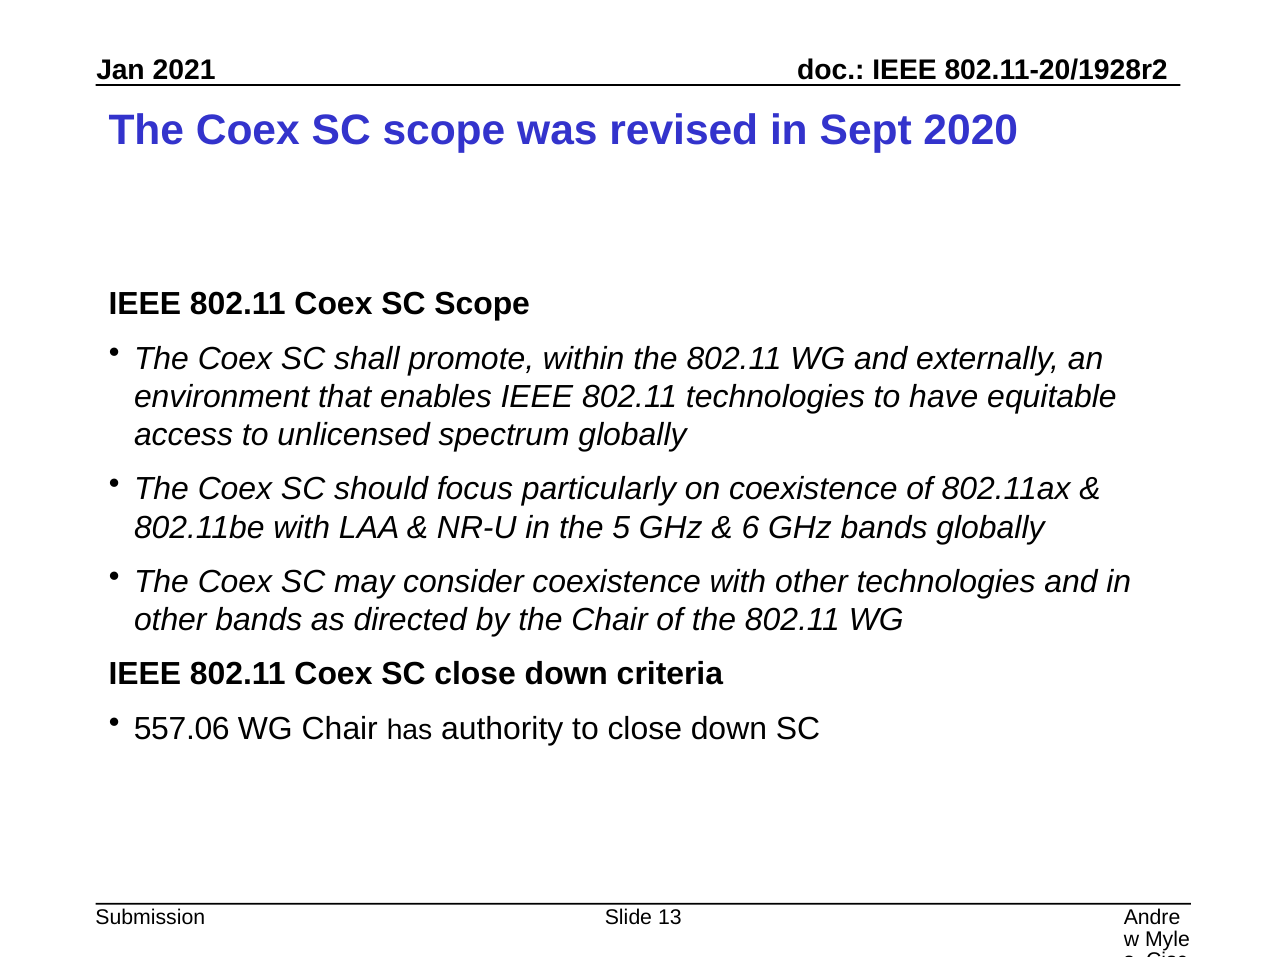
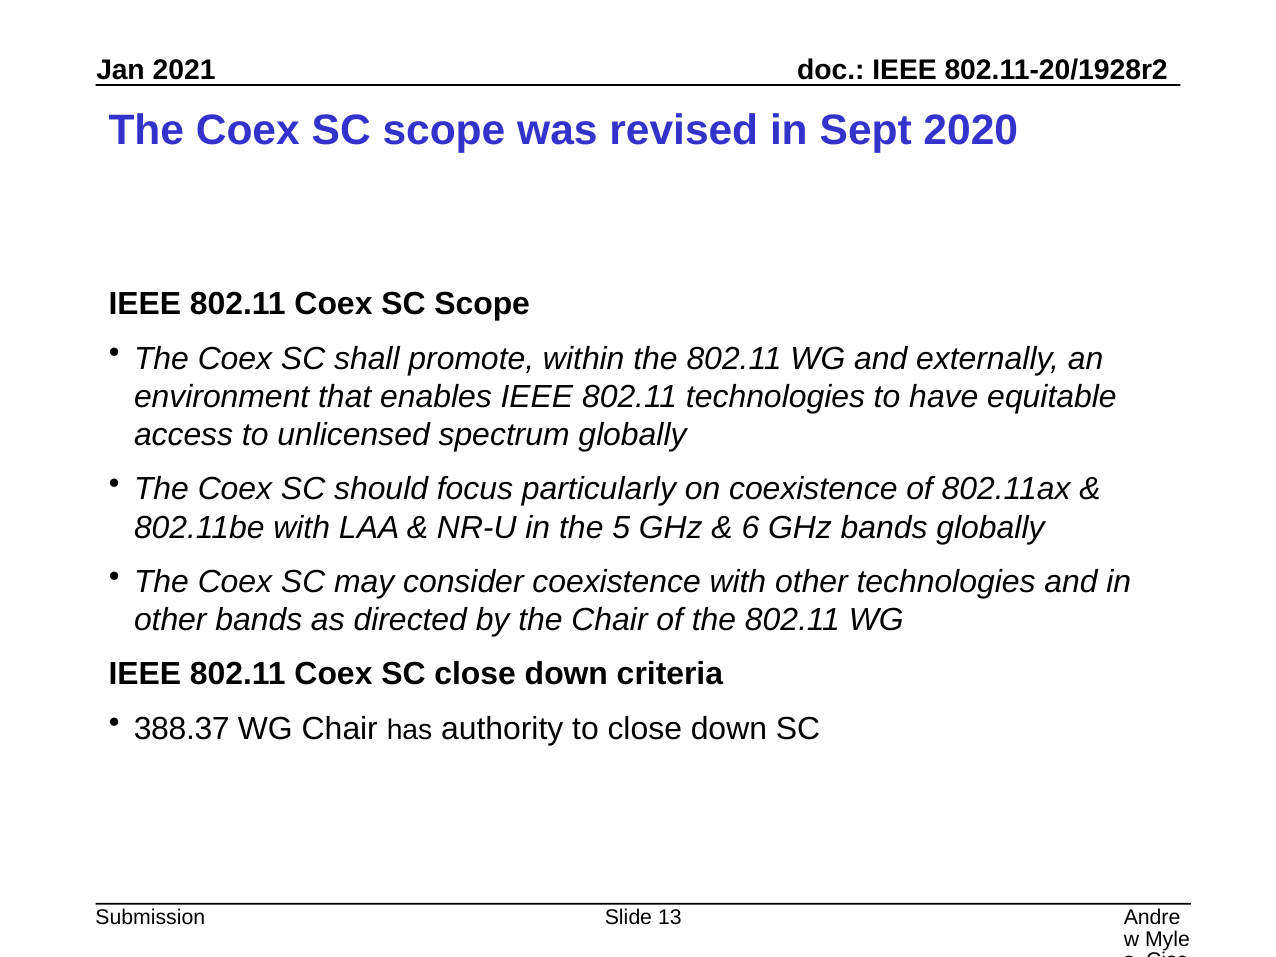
557.06: 557.06 -> 388.37
